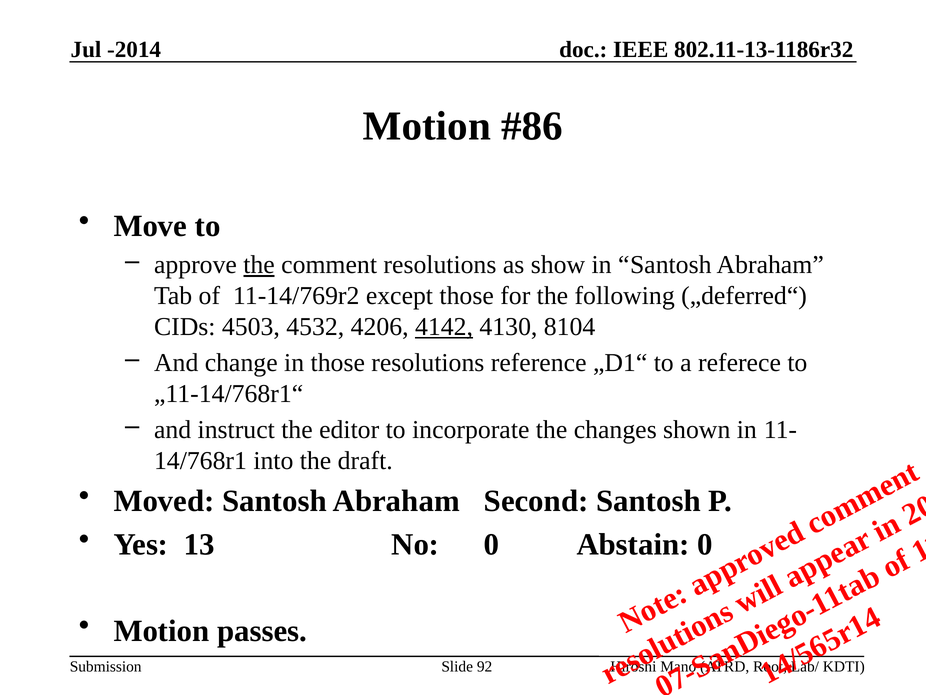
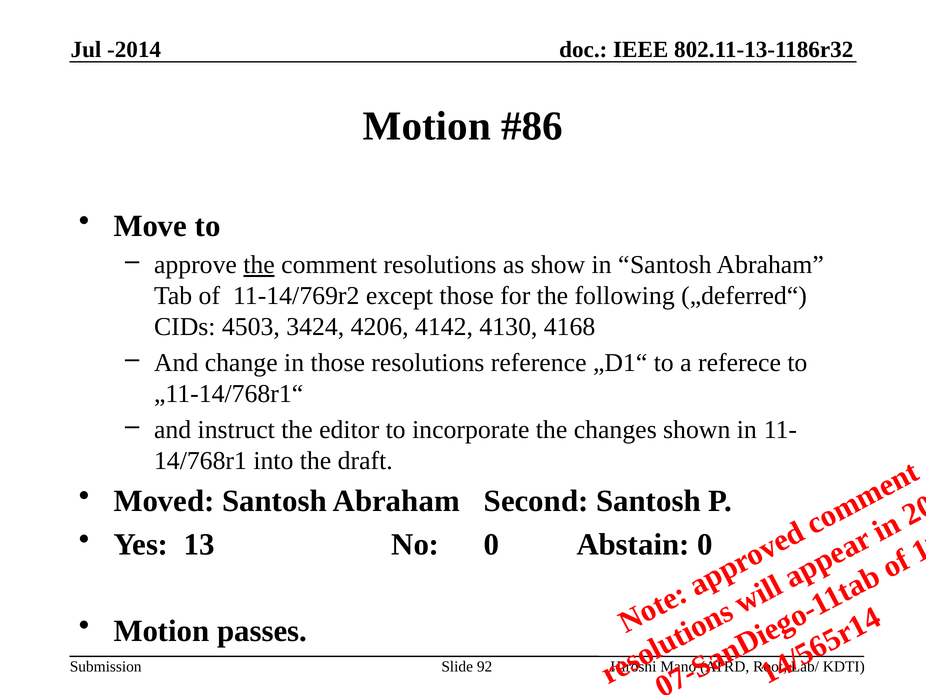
4532: 4532 -> 3424
4142 underline: present -> none
8104: 8104 -> 4168
